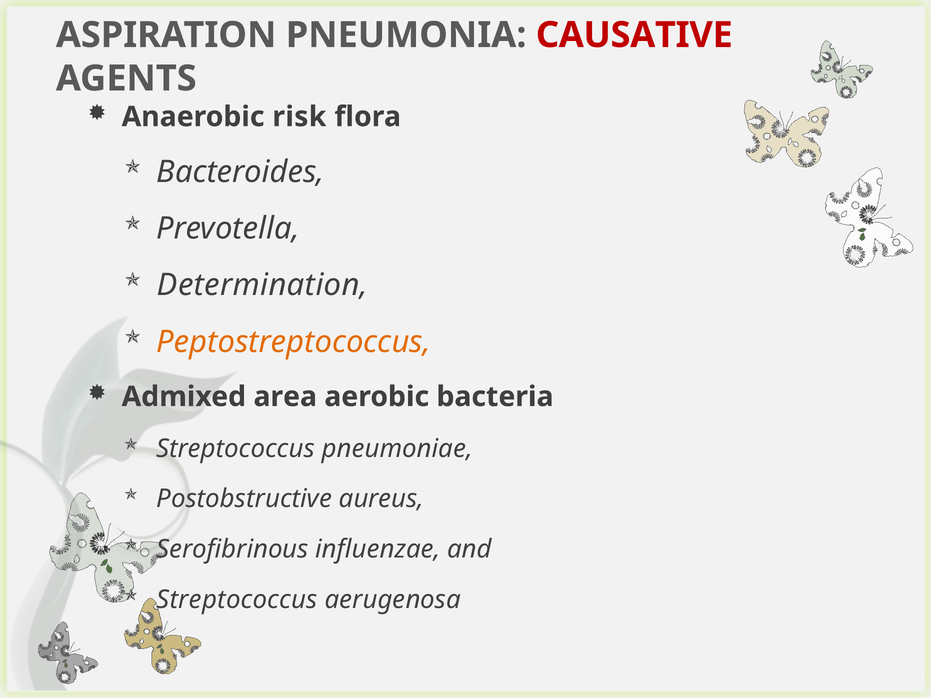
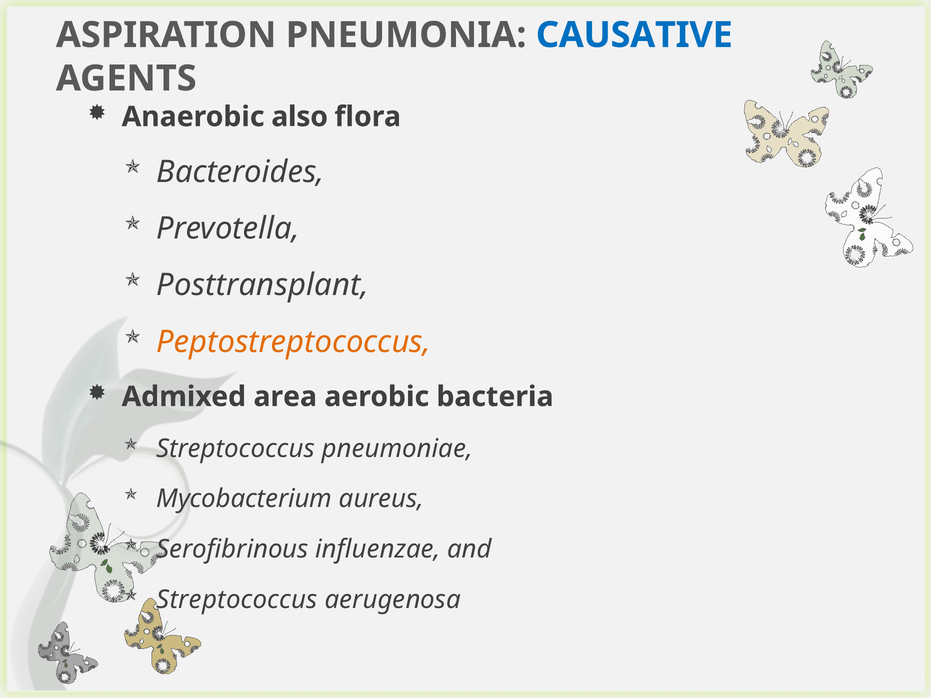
CAUSATIVE colour: red -> blue
risk: risk -> also
Determination: Determination -> Posttransplant
Postobstructive: Postobstructive -> Mycobacterium
